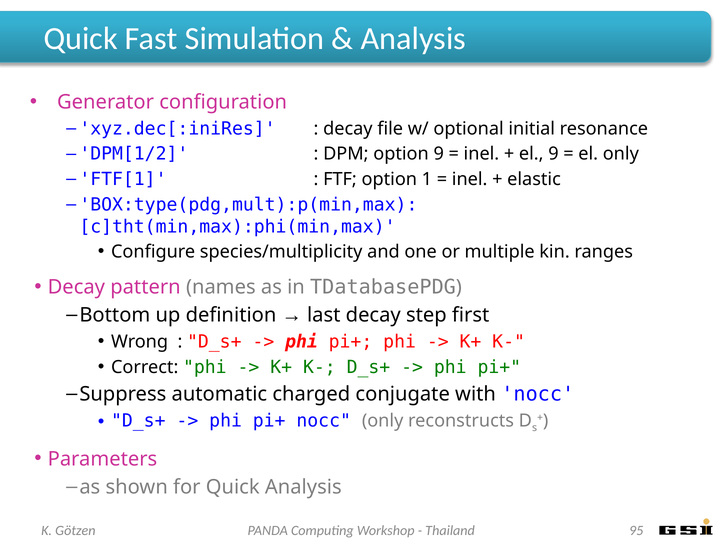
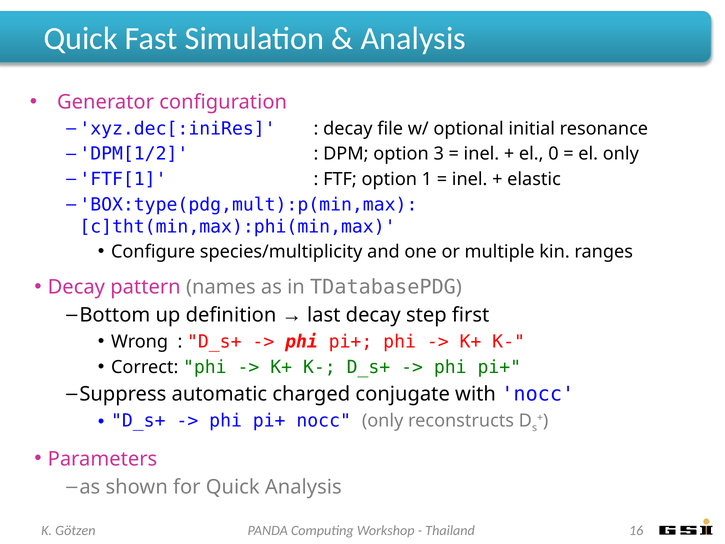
option 9: 9 -> 3
el 9: 9 -> 0
95: 95 -> 16
